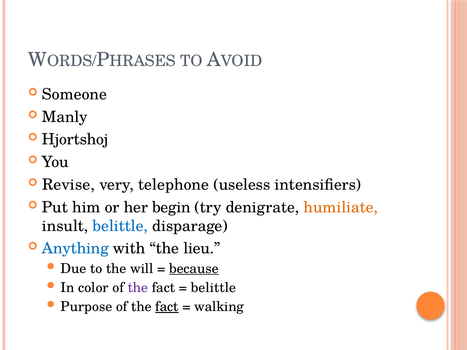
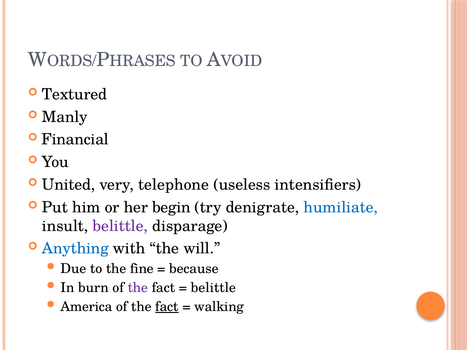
Someone: Someone -> Textured
Hjortshoj: Hjortshoj -> Financial
Revise: Revise -> United
humiliate colour: orange -> blue
belittle at (120, 226) colour: blue -> purple
lieu: lieu -> will
will: will -> fine
because underline: present -> none
color: color -> burn
Purpose: Purpose -> America
